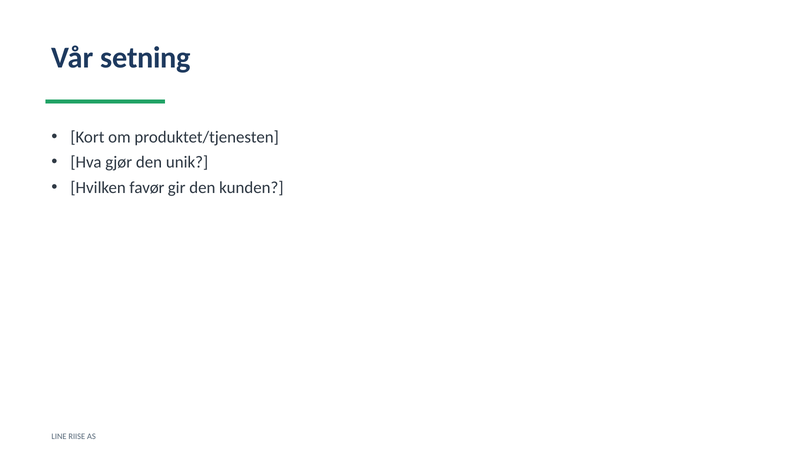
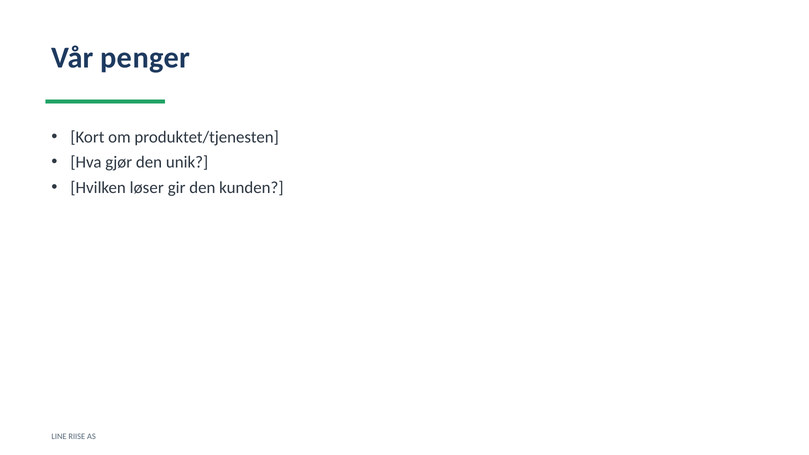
setning: setning -> penger
favør: favør -> løser
